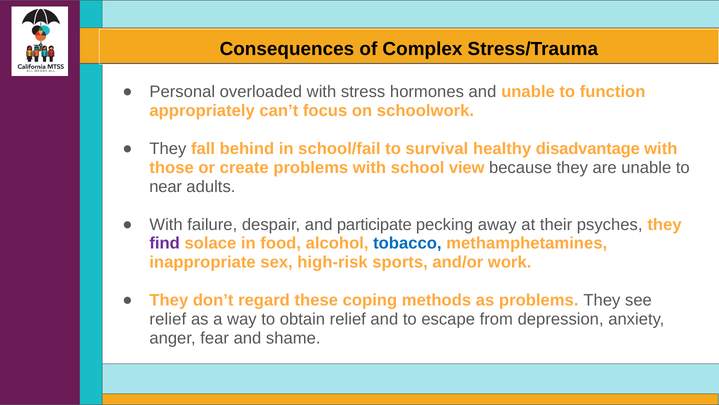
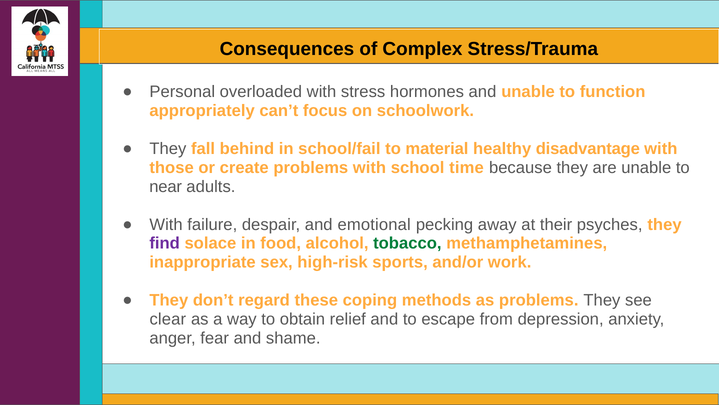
survival: survival -> material
view: view -> time
participate: participate -> emotional
tobacco colour: blue -> green
relief at (168, 319): relief -> clear
